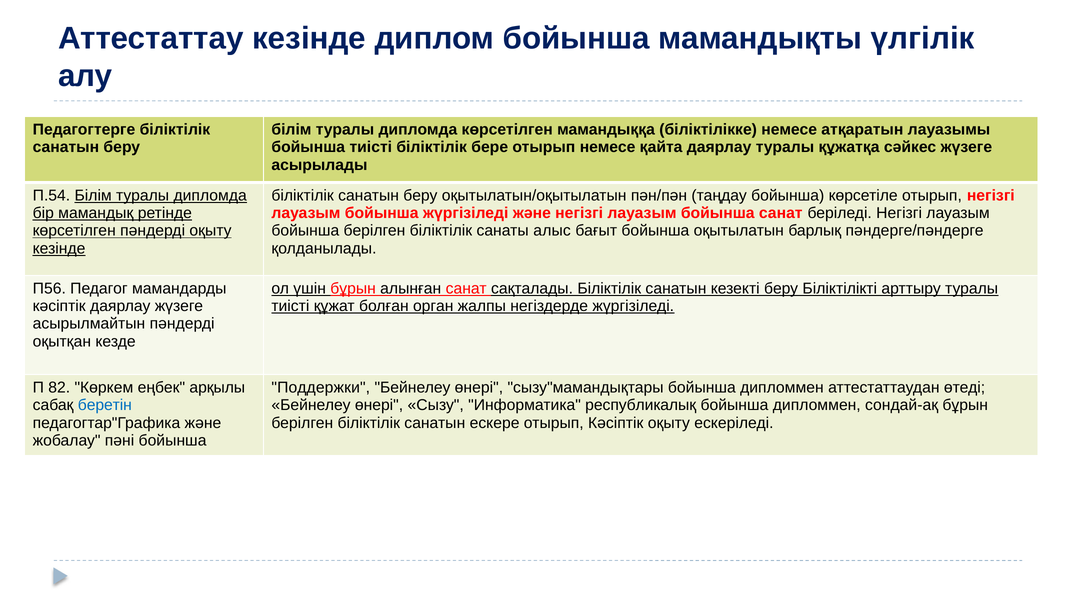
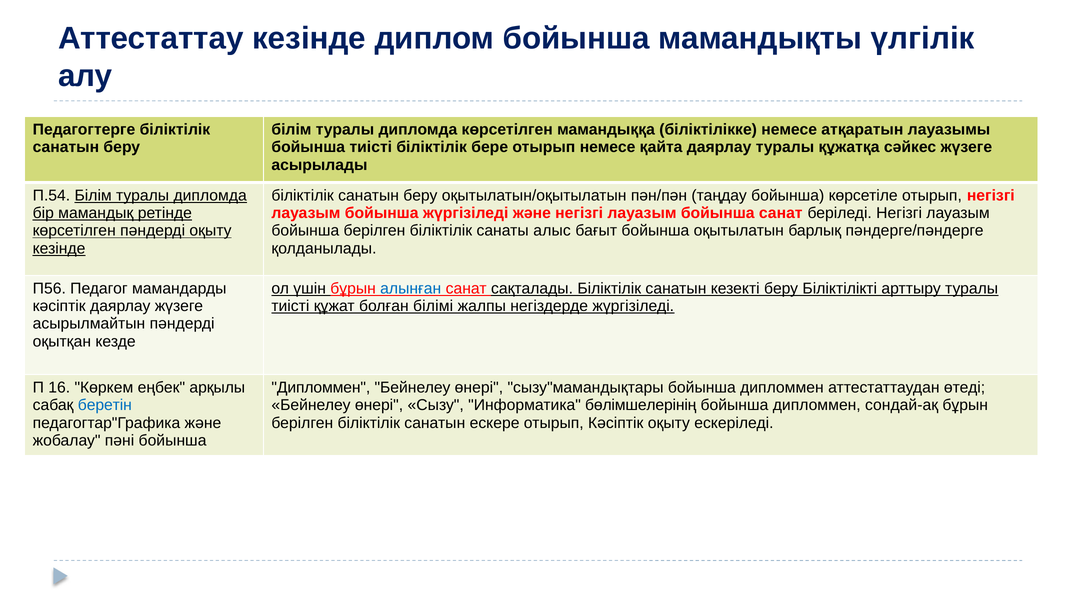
алынған colour: black -> blue
орган: орган -> білімі
82: 82 -> 16
Поддержки at (321, 388): Поддержки -> Дипломмен
республикалық: республикалық -> бөлімшелерінің
